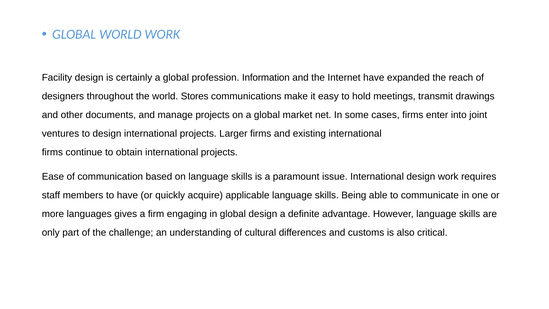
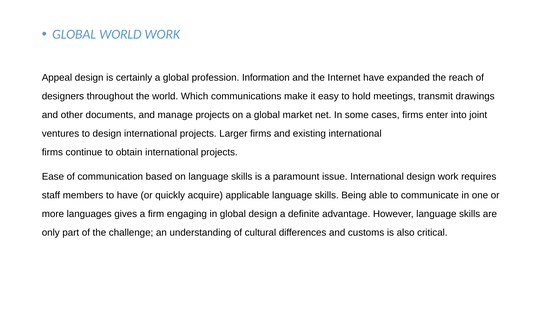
Facility: Facility -> Appeal
Stores: Stores -> Which
